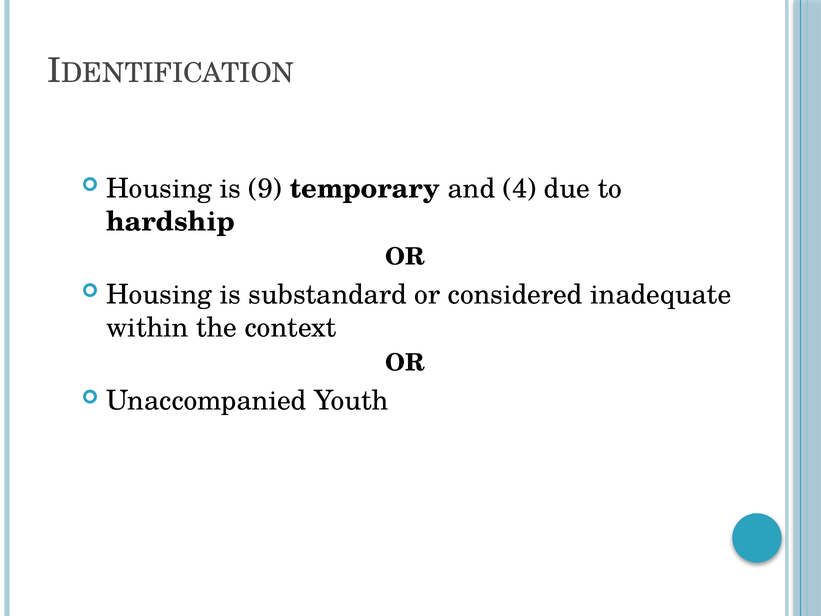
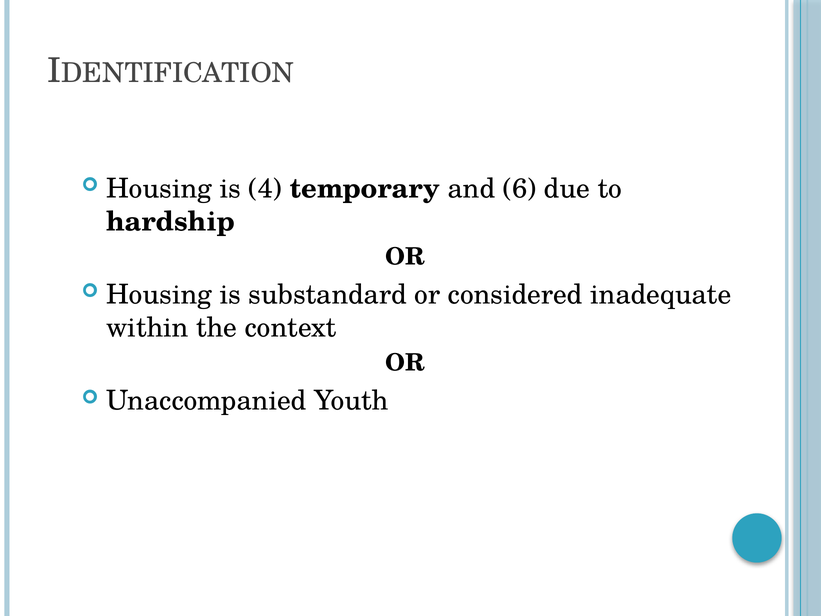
9: 9 -> 4
4: 4 -> 6
